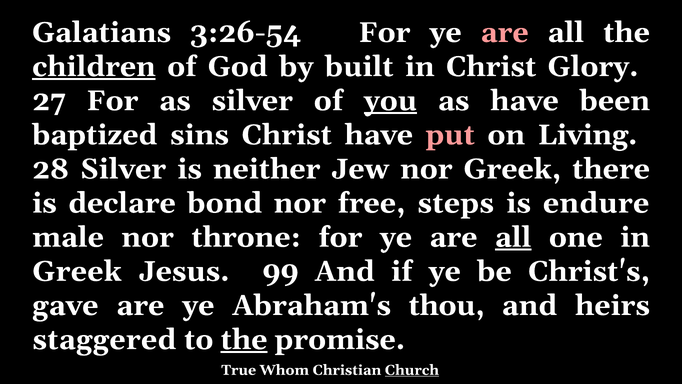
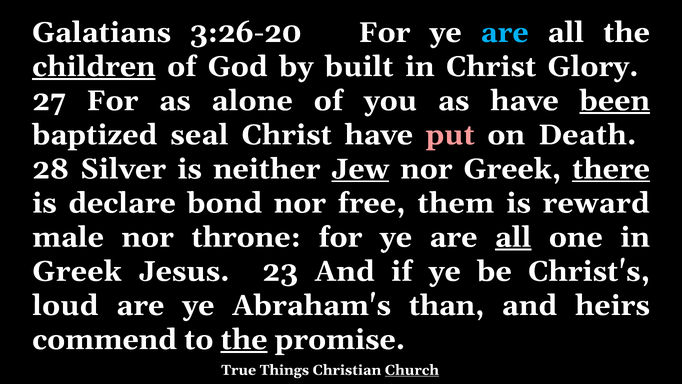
3:26-54: 3:26-54 -> 3:26-20
are at (505, 33) colour: pink -> light blue
as silver: silver -> alone
you underline: present -> none
been underline: none -> present
sins: sins -> seal
Living: Living -> Death
Jew underline: none -> present
there underline: none -> present
steps: steps -> them
endure: endure -> reward
99: 99 -> 23
gave: gave -> loud
thou: thou -> than
staggered: staggered -> commend
Whom: Whom -> Things
